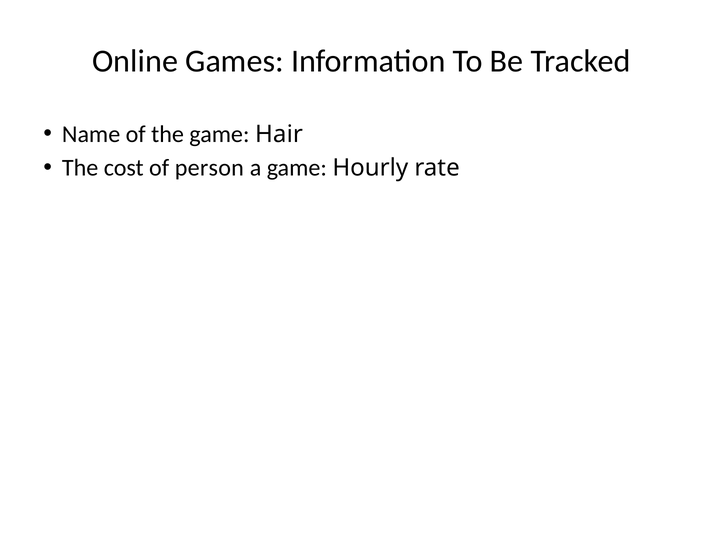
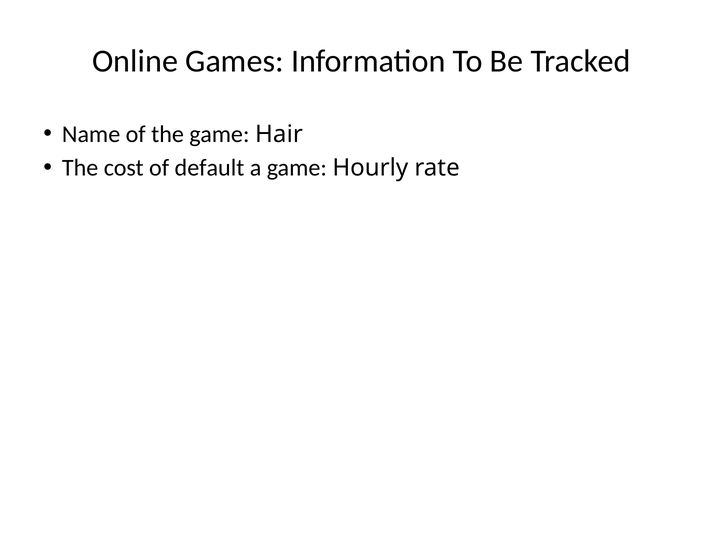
person: person -> default
